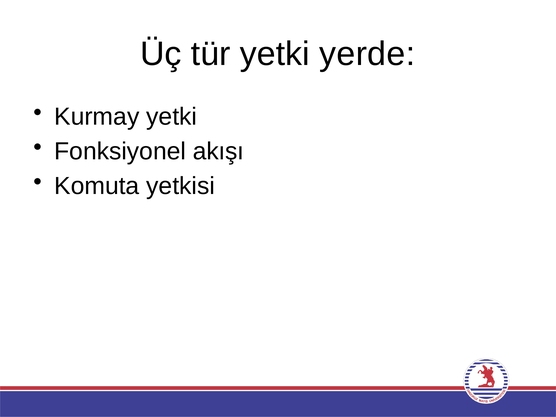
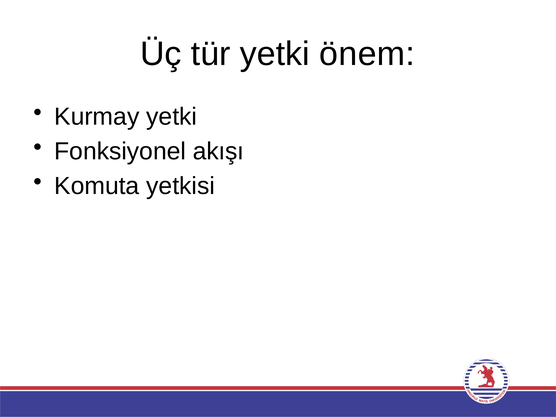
yerde: yerde -> önem
